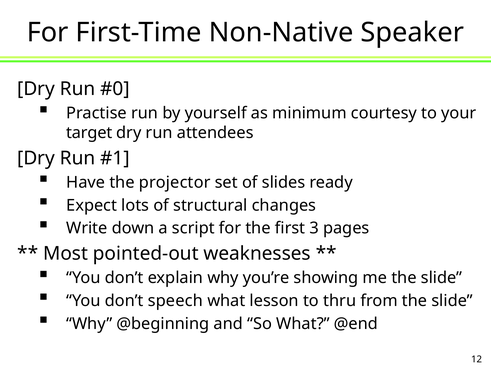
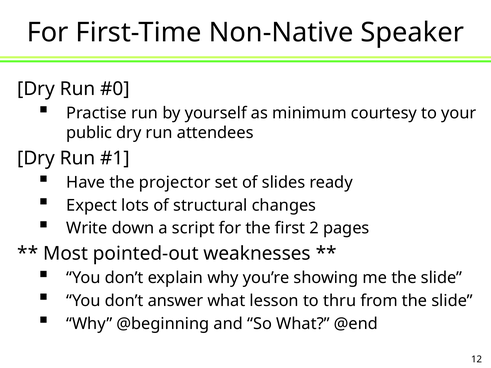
target: target -> public
3: 3 -> 2
speech: speech -> answer
